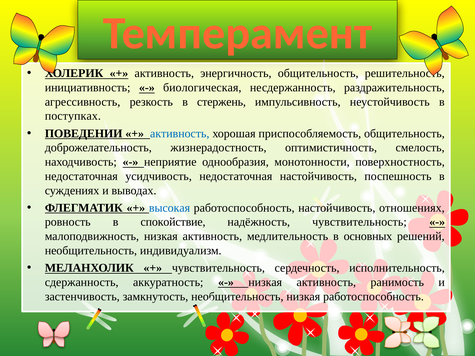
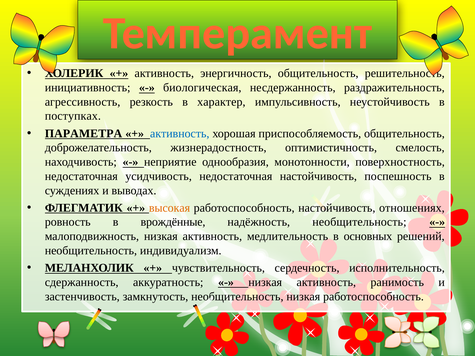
стержень: стержень -> характер
ПОВЕДЕНИИ: ПОВЕДЕНИИ -> ПАРАМЕТРА
высокая colour: blue -> orange
спокойствие: спокойствие -> врождённые
надёжность чувствительность: чувствительность -> необщительность
